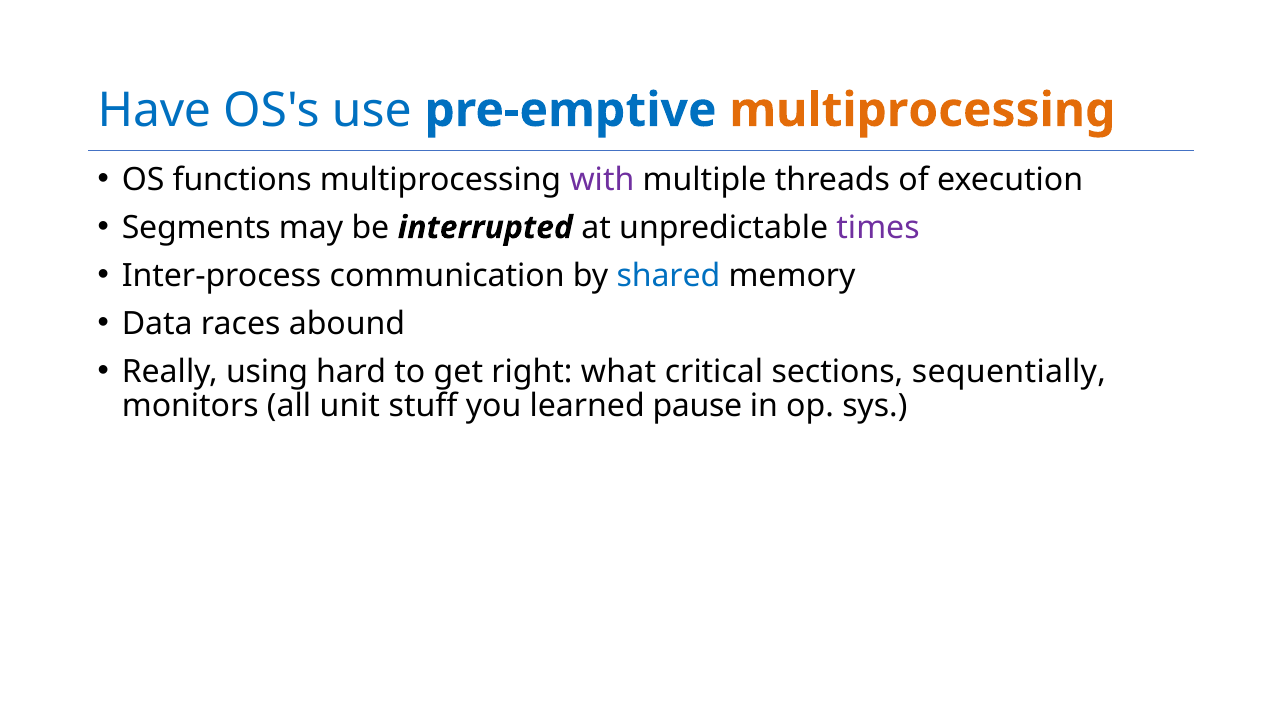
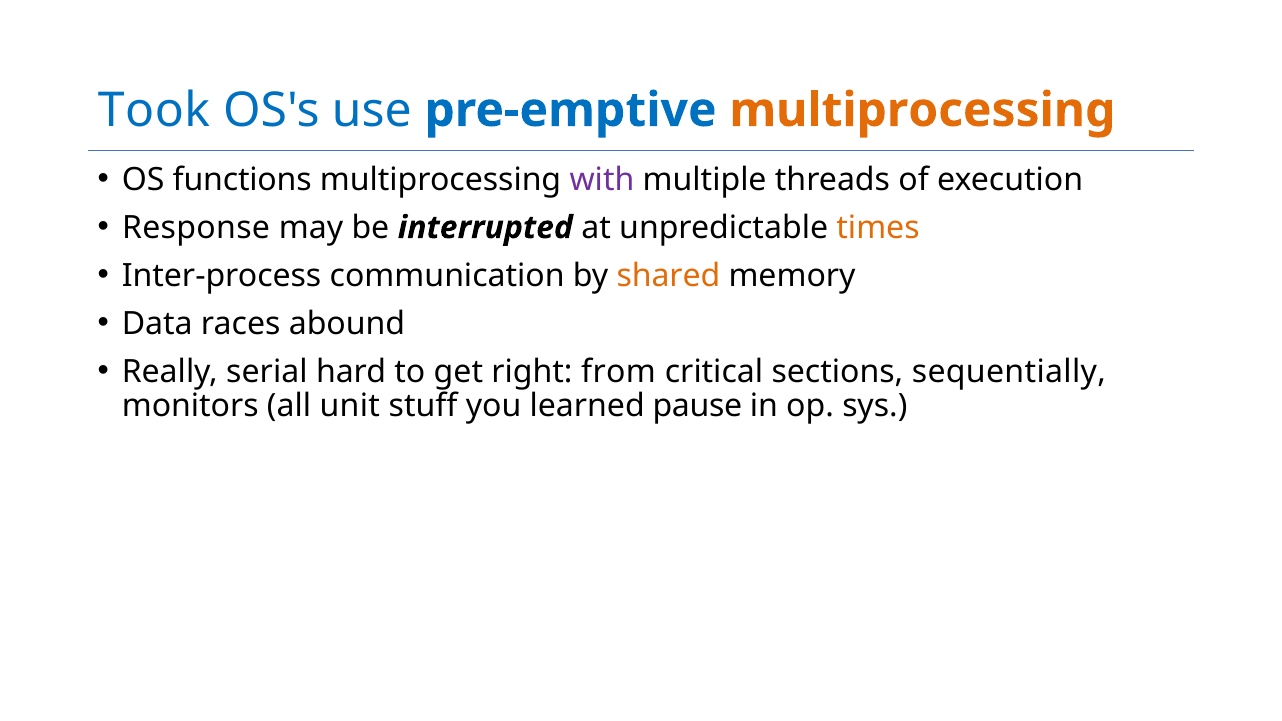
Have: Have -> Took
Segments: Segments -> Response
times colour: purple -> orange
shared colour: blue -> orange
using: using -> serial
what: what -> from
